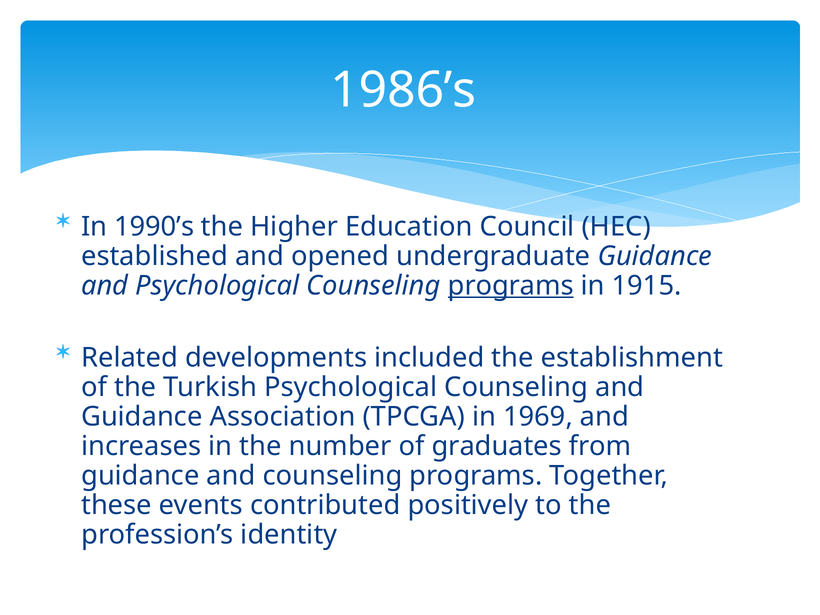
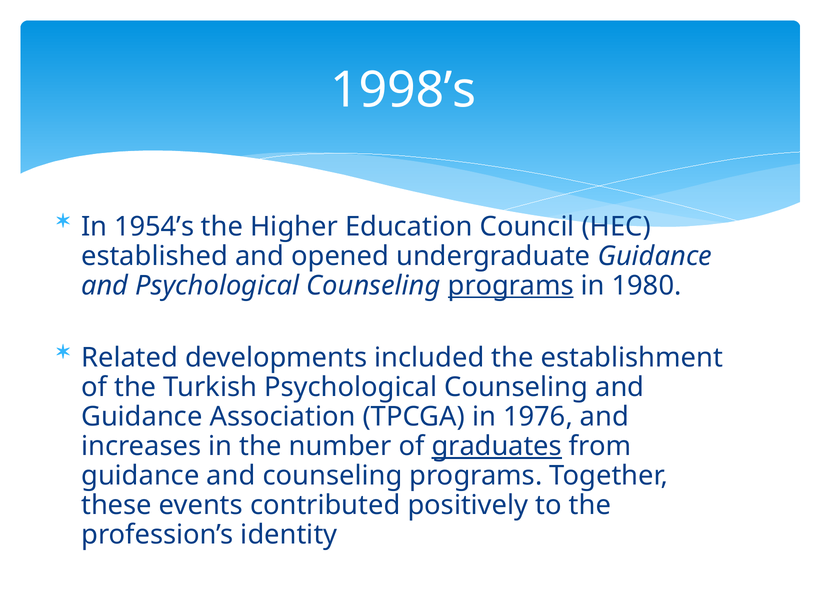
1986’s: 1986’s -> 1998’s
1990’s: 1990’s -> 1954’s
1915: 1915 -> 1980
1969: 1969 -> 1976
graduates underline: none -> present
